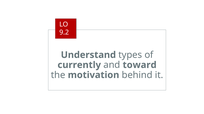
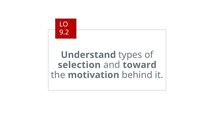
currently: currently -> selection
